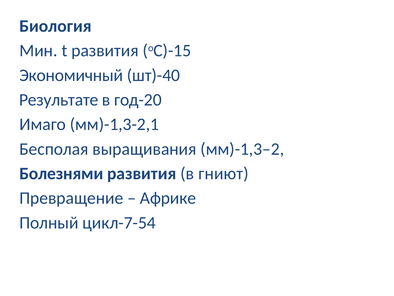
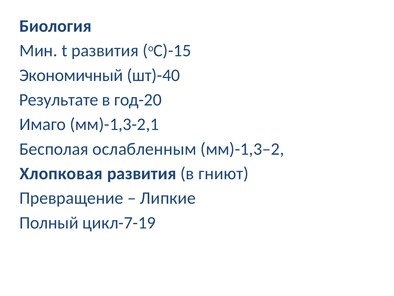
выращивания: выращивания -> ослабленным
Болезнями: Болезнями -> Хлопковая
Африке: Африке -> Липкие
цикл-7-54: цикл-7-54 -> цикл-7-19
